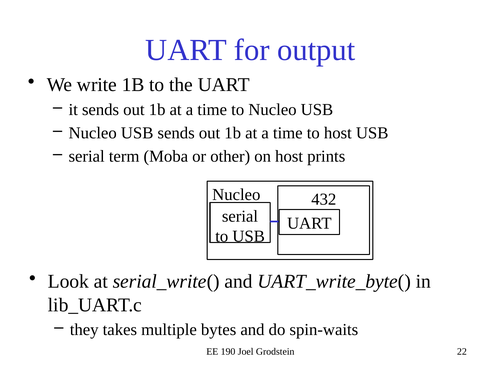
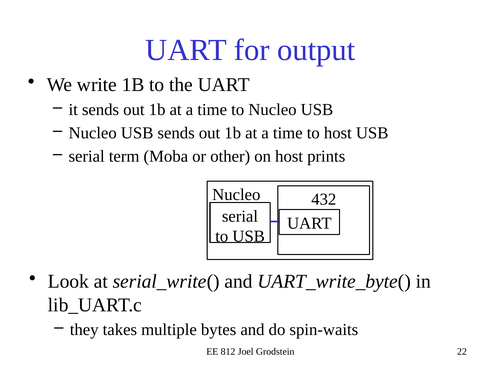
190: 190 -> 812
